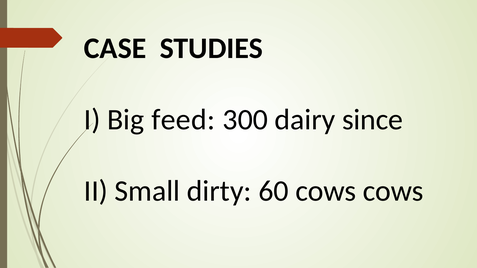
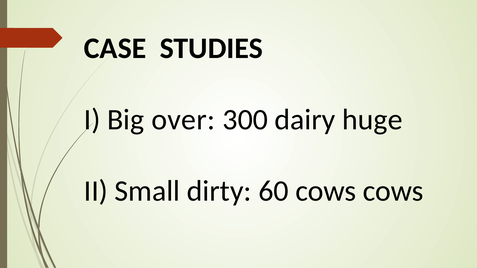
feed: feed -> over
since: since -> huge
